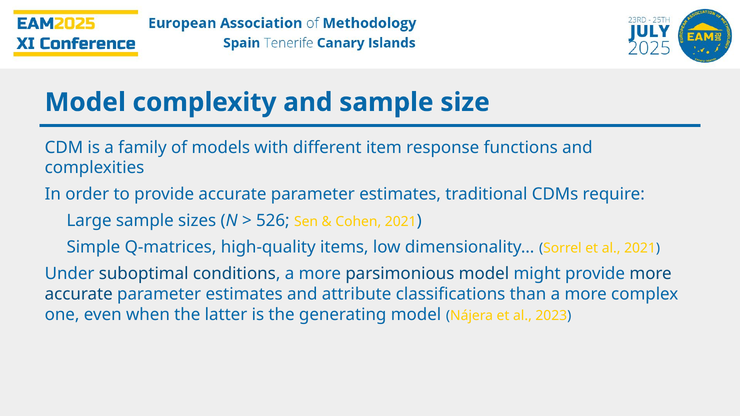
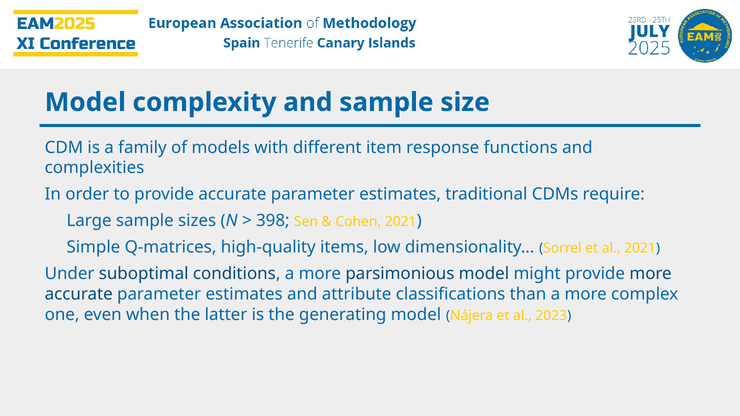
526: 526 -> 398
